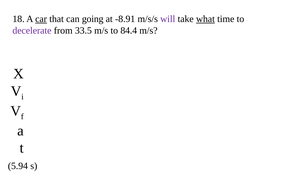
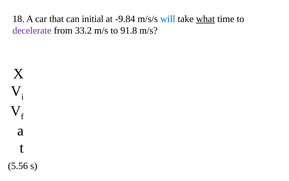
car underline: present -> none
going: going -> initial
-8.91: -8.91 -> -9.84
will colour: purple -> blue
33.5: 33.5 -> 33.2
84.4: 84.4 -> 91.8
5.94: 5.94 -> 5.56
